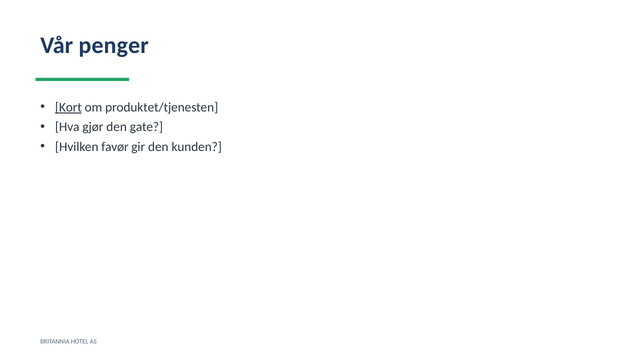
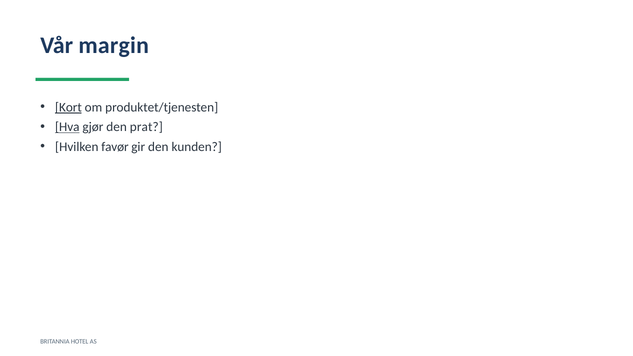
penger: penger -> margin
Hva underline: none -> present
gate: gate -> prat
